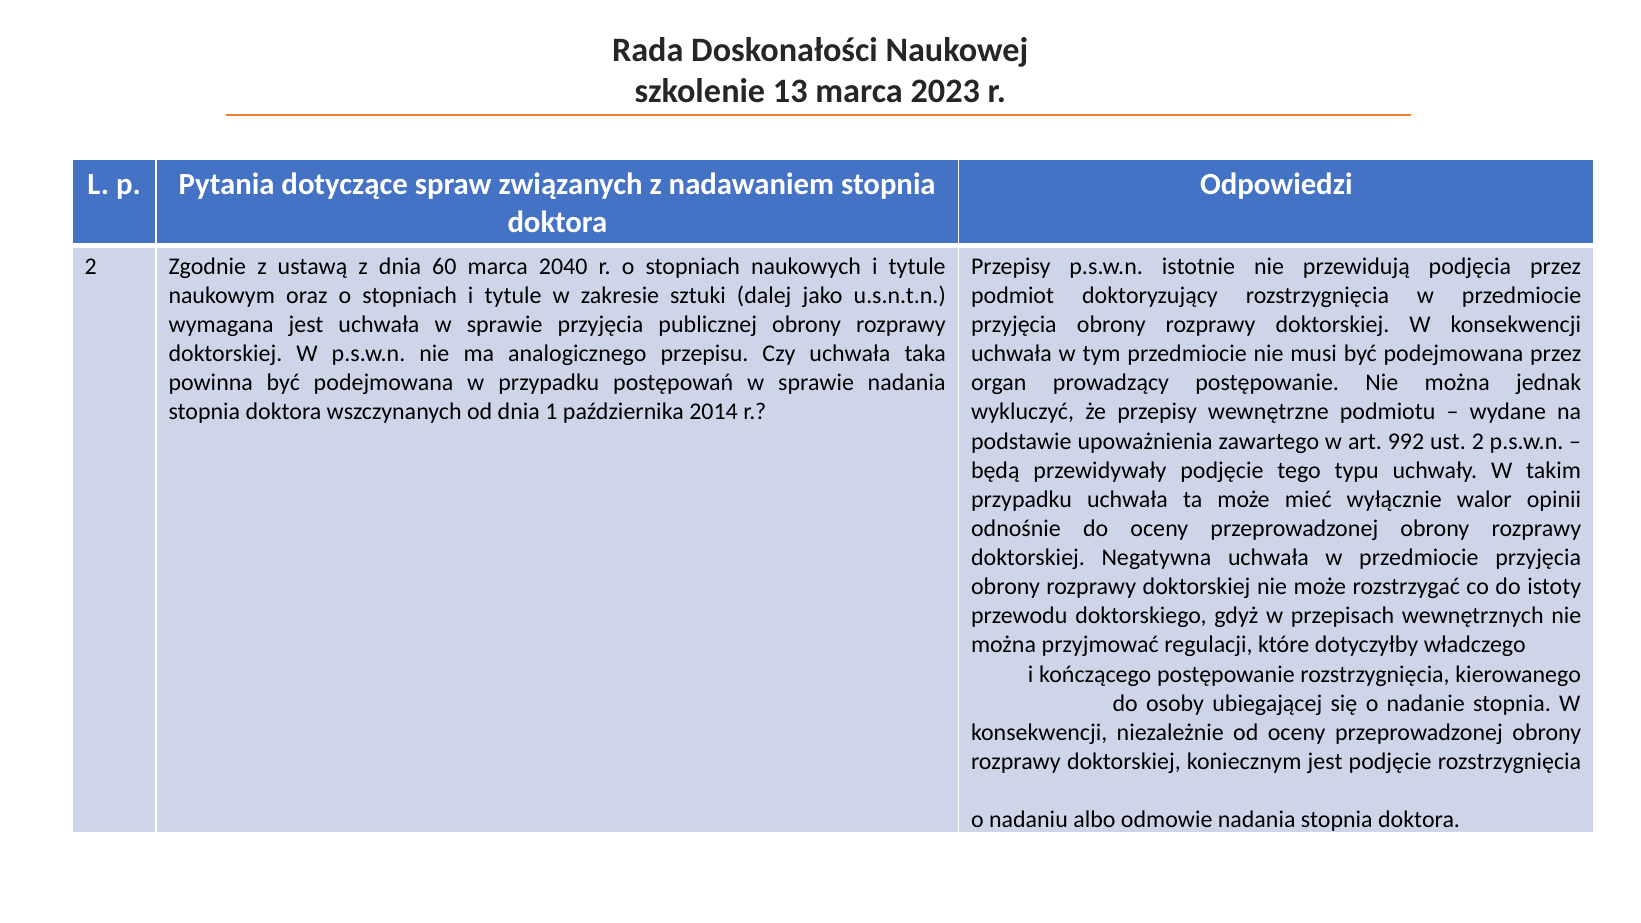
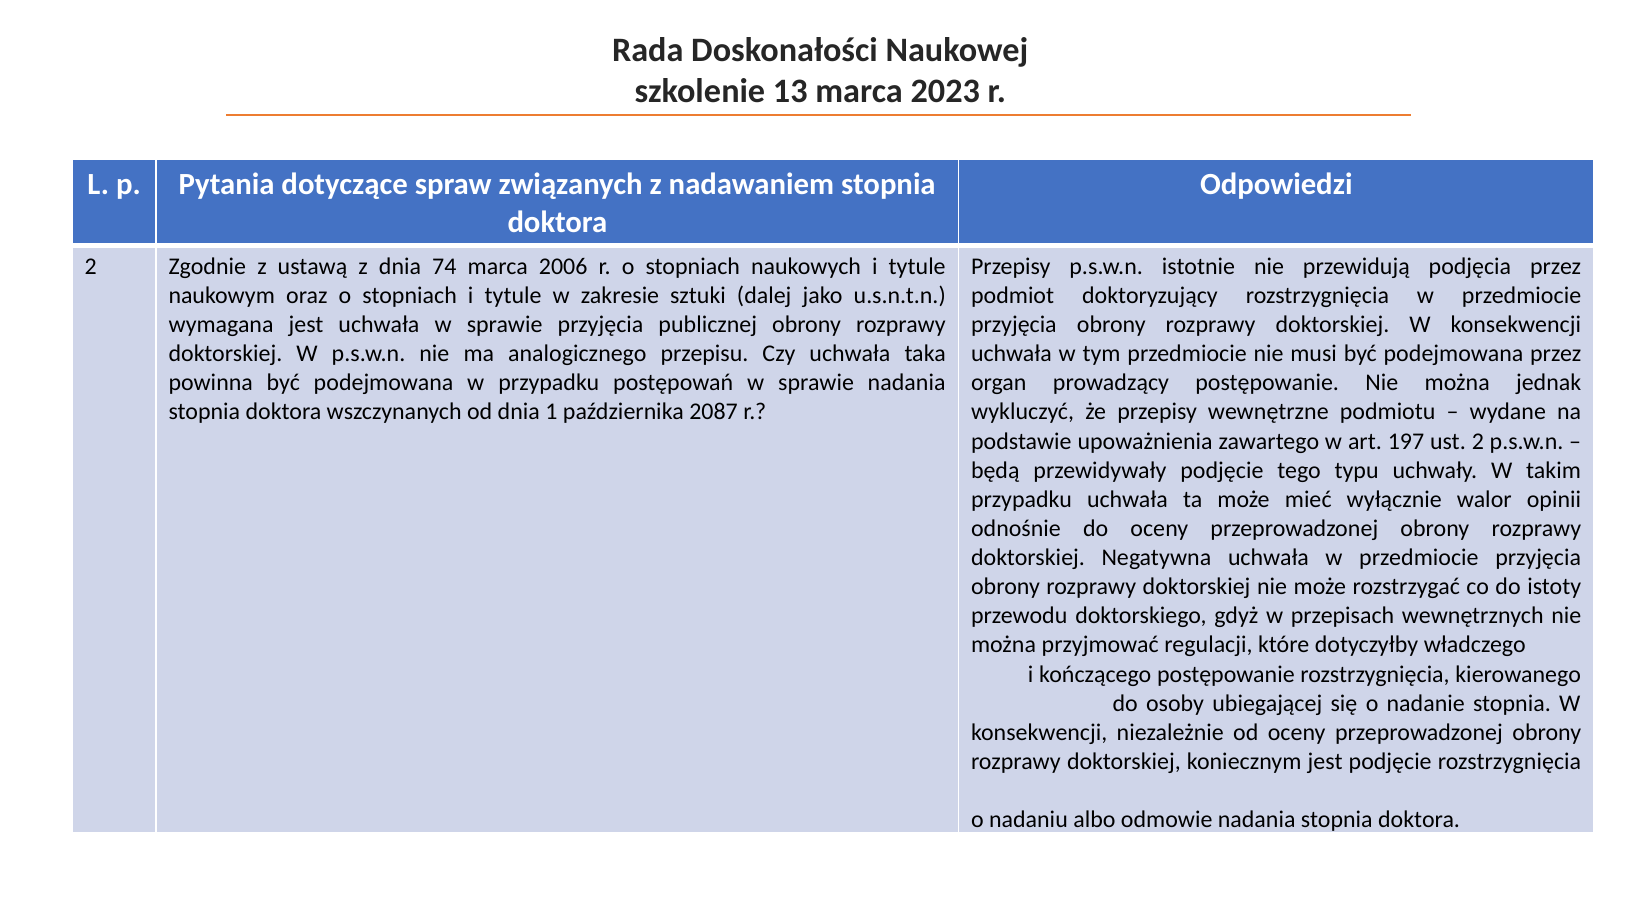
60: 60 -> 74
2040: 2040 -> 2006
2014: 2014 -> 2087
992: 992 -> 197
